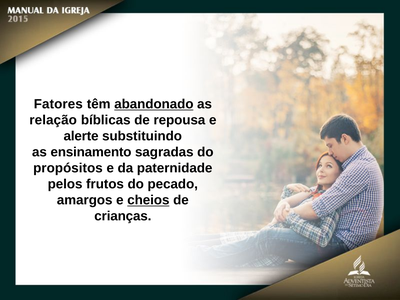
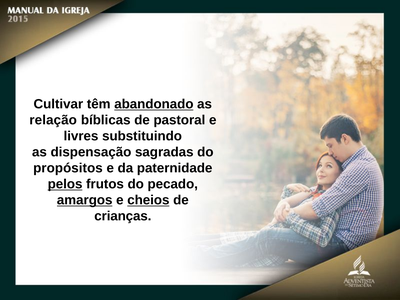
Fatores: Fatores -> Cultivar
repousa: repousa -> pastoral
alerte: alerte -> livres
ensinamento: ensinamento -> dispensação
pelos underline: none -> present
amargos underline: none -> present
